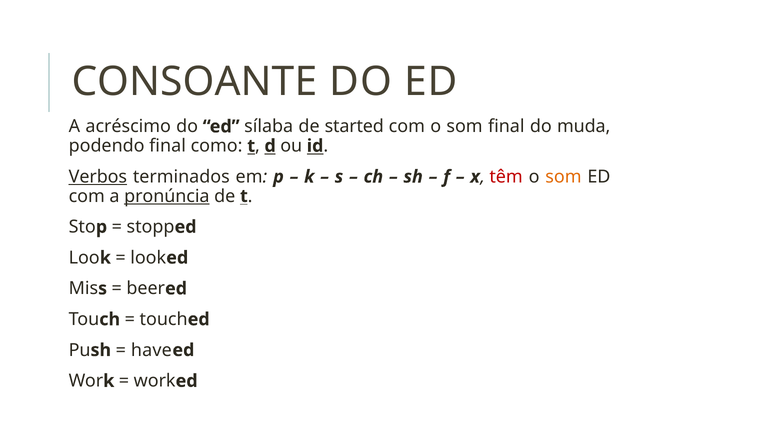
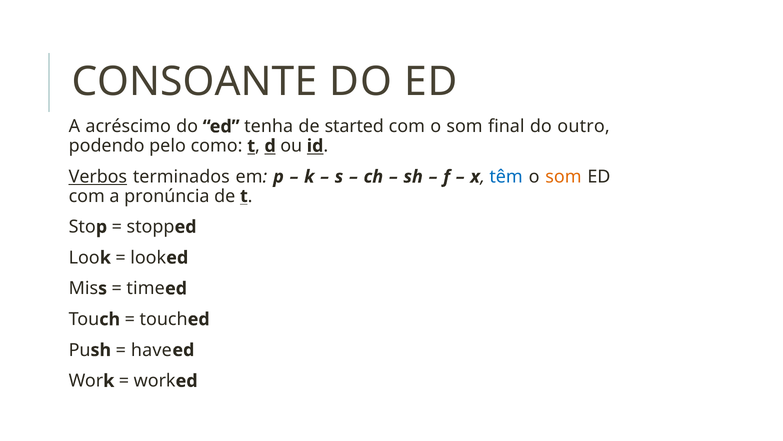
sílaba: sílaba -> tenha
muda: muda -> outro
podendo final: final -> pelo
têm colour: red -> blue
pronúncia underline: present -> none
beer: beer -> time
